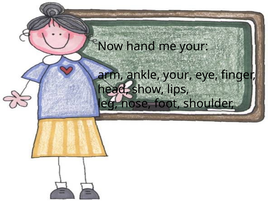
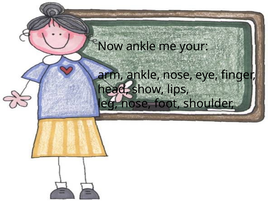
Now hand: hand -> ankle
ankle your: your -> nose
